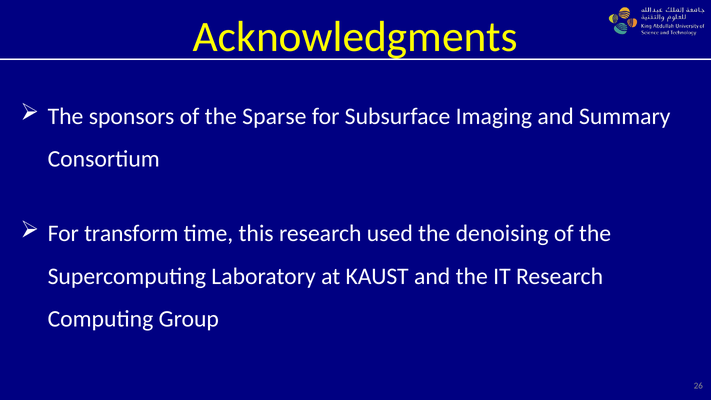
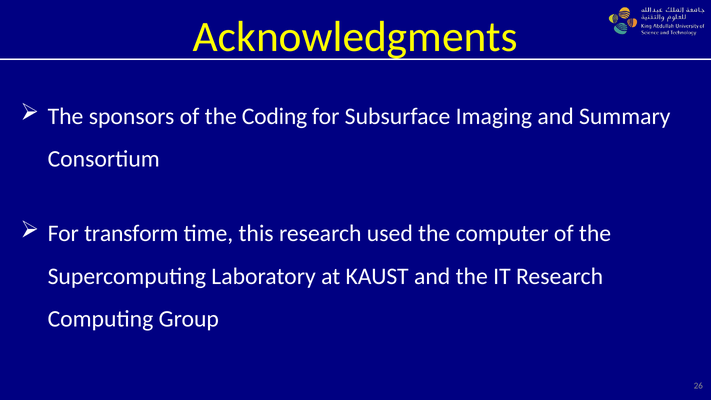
Sparse: Sparse -> Coding
denoising: denoising -> computer
